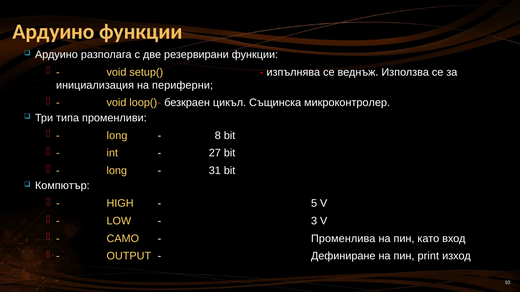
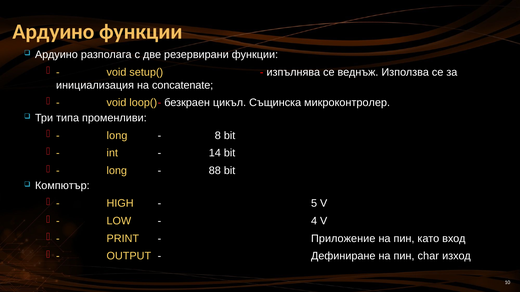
периферни: периферни -> concatenate
27: 27 -> 14
31: 31 -> 88
3: 3 -> 4
САМО: САМО -> PRINT
Променлива: Променлива -> Приложение
print: print -> char
